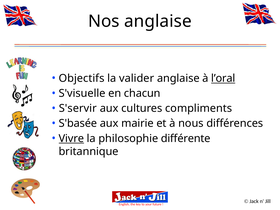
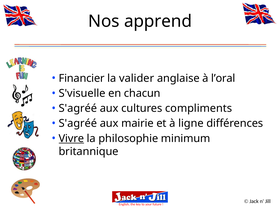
Nos anglaise: anglaise -> apprend
Objectifs: Objectifs -> Financier
l’oral underline: present -> none
S'servir at (78, 108): S'servir -> S'agréé
S'basée at (78, 123): S'basée -> S'agréé
nous: nous -> ligne
différente: différente -> minimum
